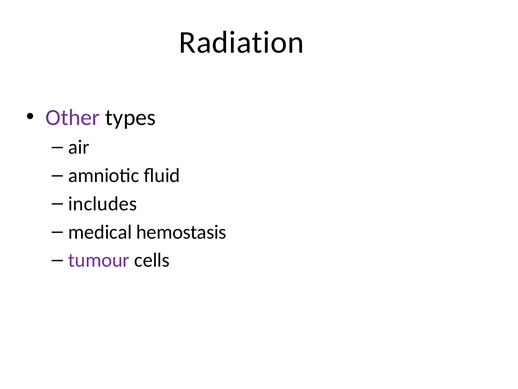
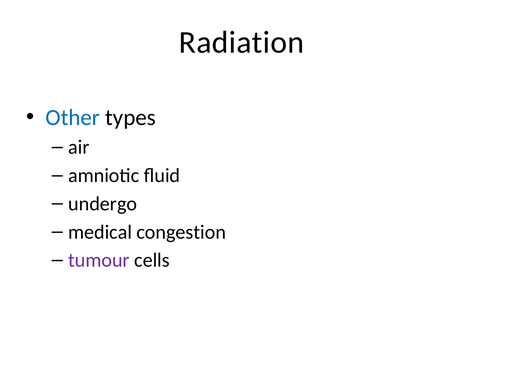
Other colour: purple -> blue
includes: includes -> undergo
hemostasis: hemostasis -> congestion
